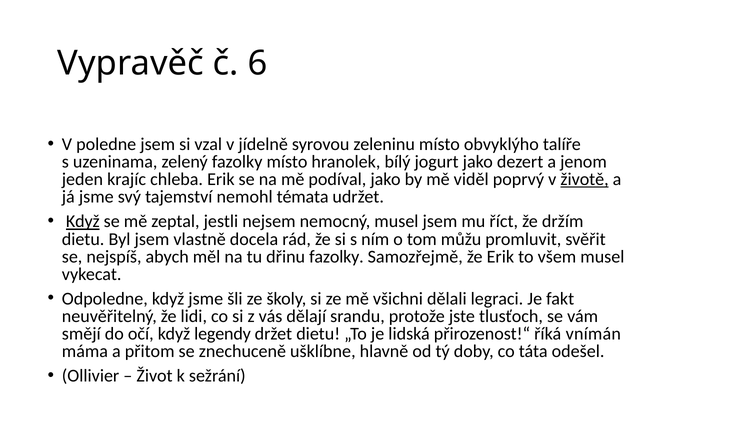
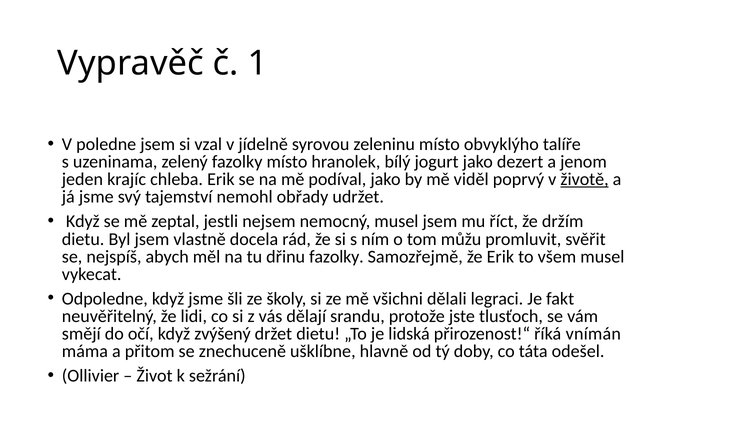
6: 6 -> 1
témata: témata -> obřady
Když at (83, 222) underline: present -> none
legendy: legendy -> zvýšený
